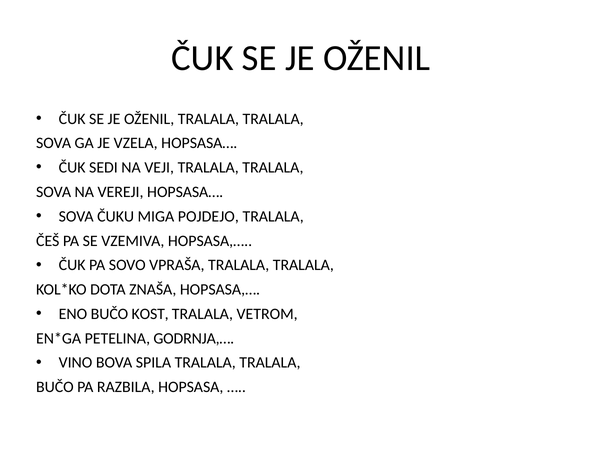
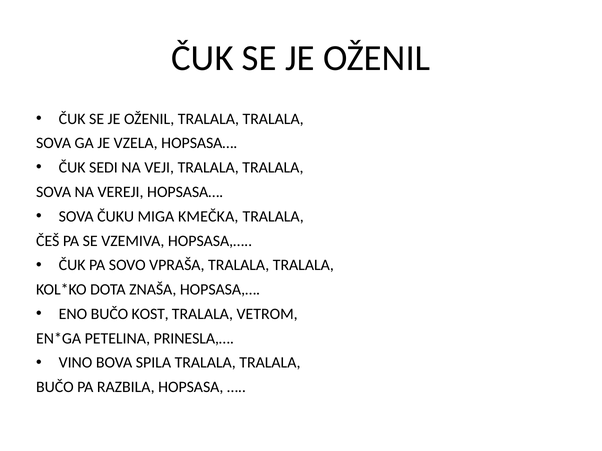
POJDEJO: POJDEJO -> KMEČKA
GODRNJA,…: GODRNJA,… -> PRINESLA,…
